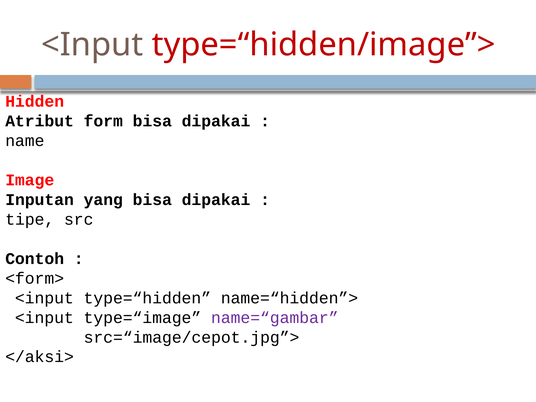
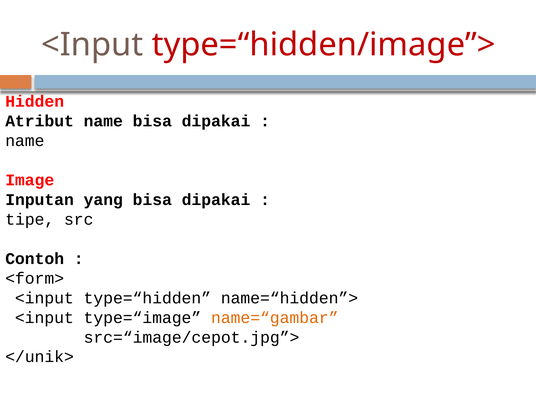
Atribut form: form -> name
name=“gambar colour: purple -> orange
</aksi>: </aksi> -> </unik>
